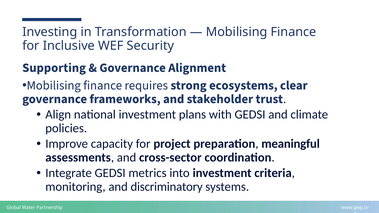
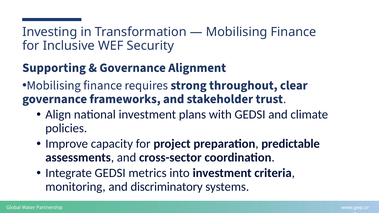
ecosystems: ecosystems -> throughout
meaningful: meaningful -> predictable
